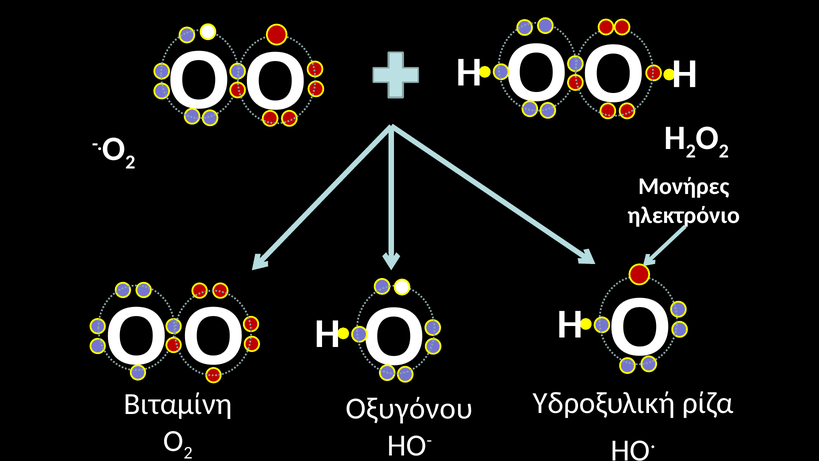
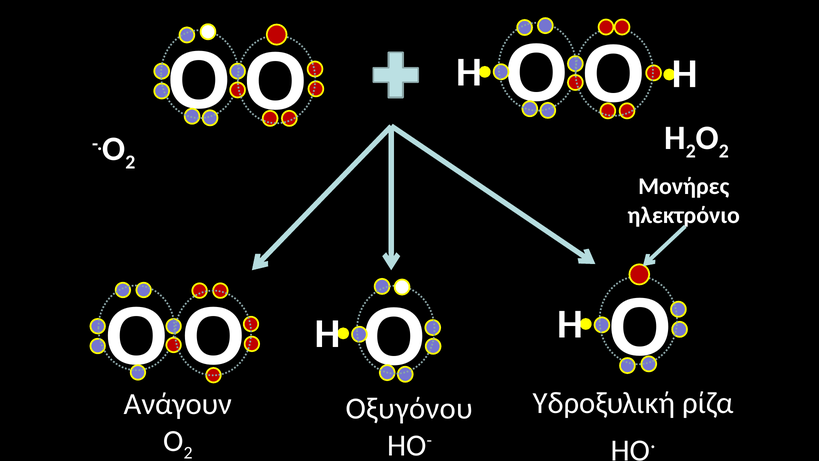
Βιταμίνη: Βιταμίνη -> Ανάγουν
